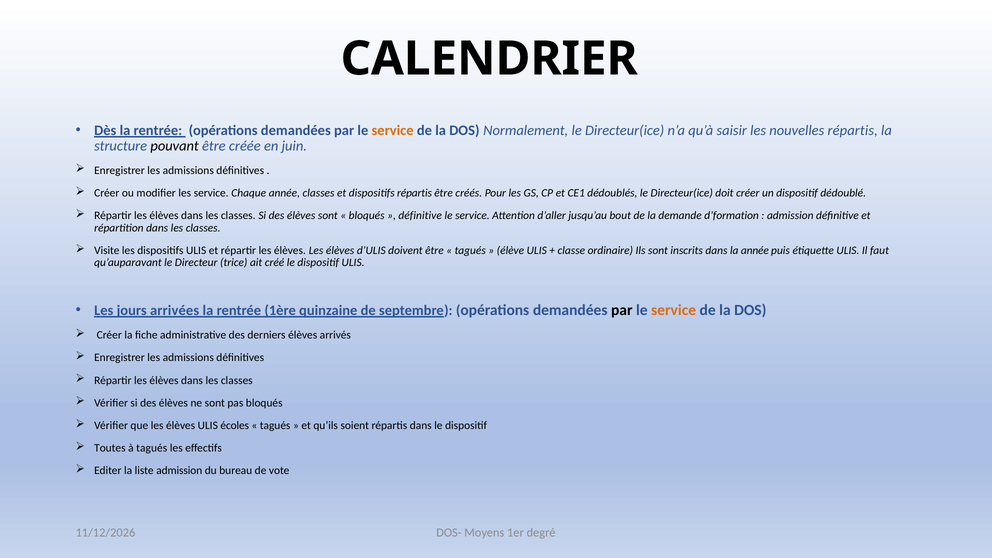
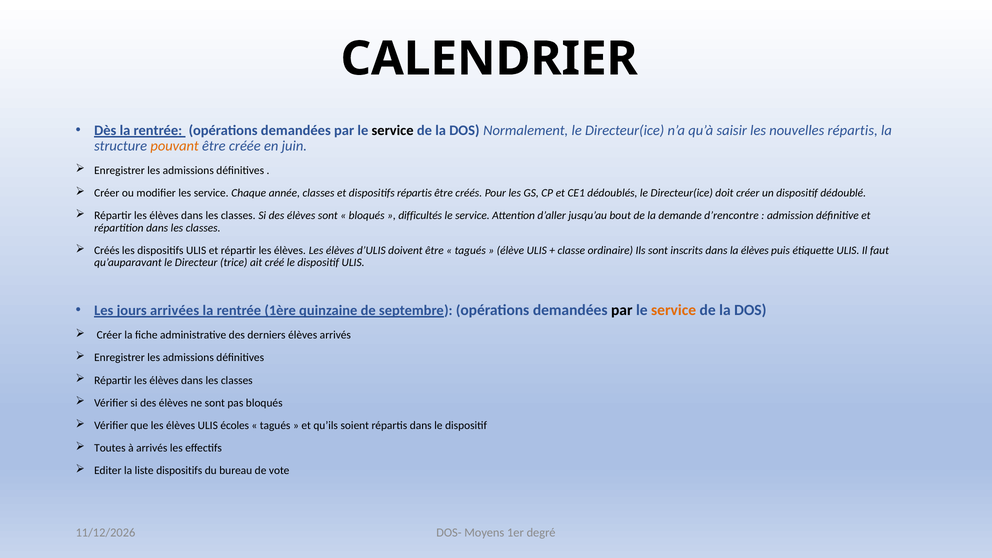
service at (393, 130) colour: orange -> black
pouvant colour: black -> orange
définitive at (420, 216): définitive -> difficultés
d’formation: d’formation -> d’rencontre
Visite at (107, 250): Visite -> Créés
la année: année -> élèves
à tagués: tagués -> arrivés
liste admission: admission -> dispositifs
